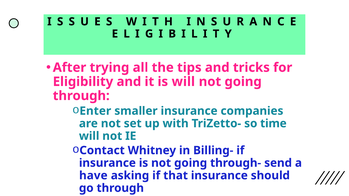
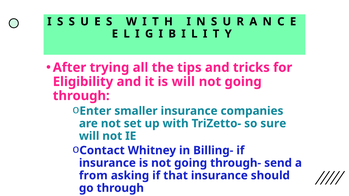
time: time -> sure
have: have -> from
